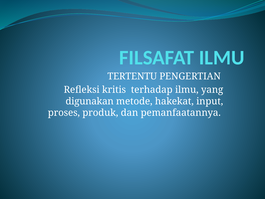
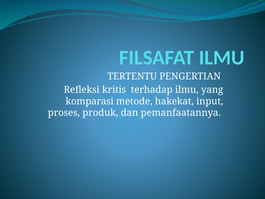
digunakan: digunakan -> komparasi
